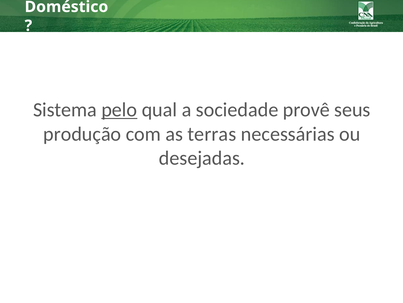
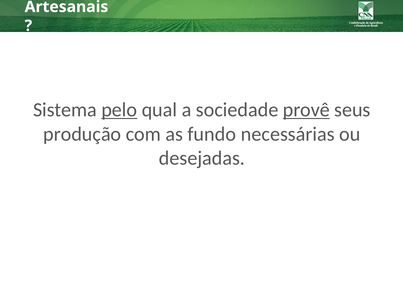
Doméstico: Doméstico -> Artesanais
provê underline: none -> present
terras: terras -> fundo
